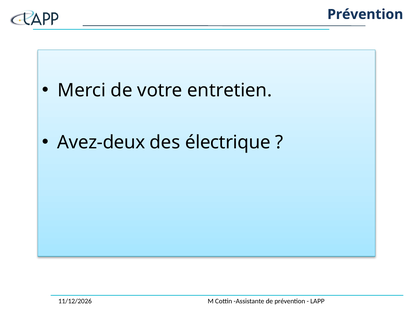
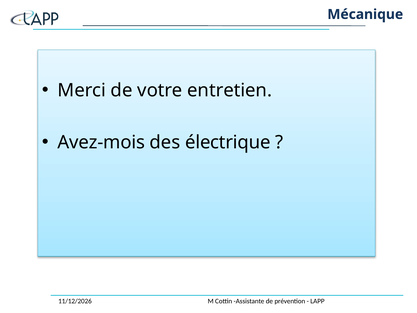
Prévention at (365, 14): Prévention -> Mécanique
Avez-deux: Avez-deux -> Avez-mois
